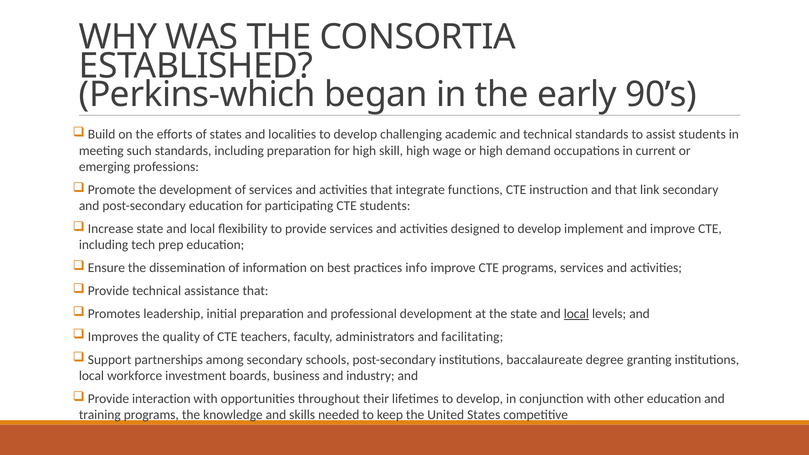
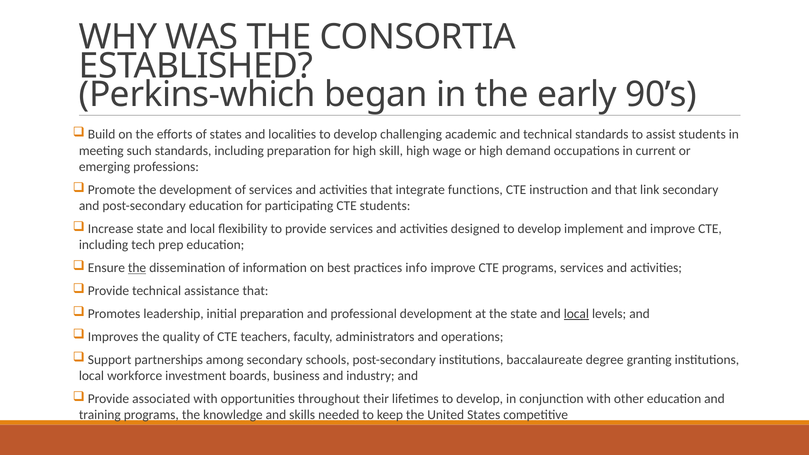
the at (137, 268) underline: none -> present
facilitating: facilitating -> operations
interaction: interaction -> associated
